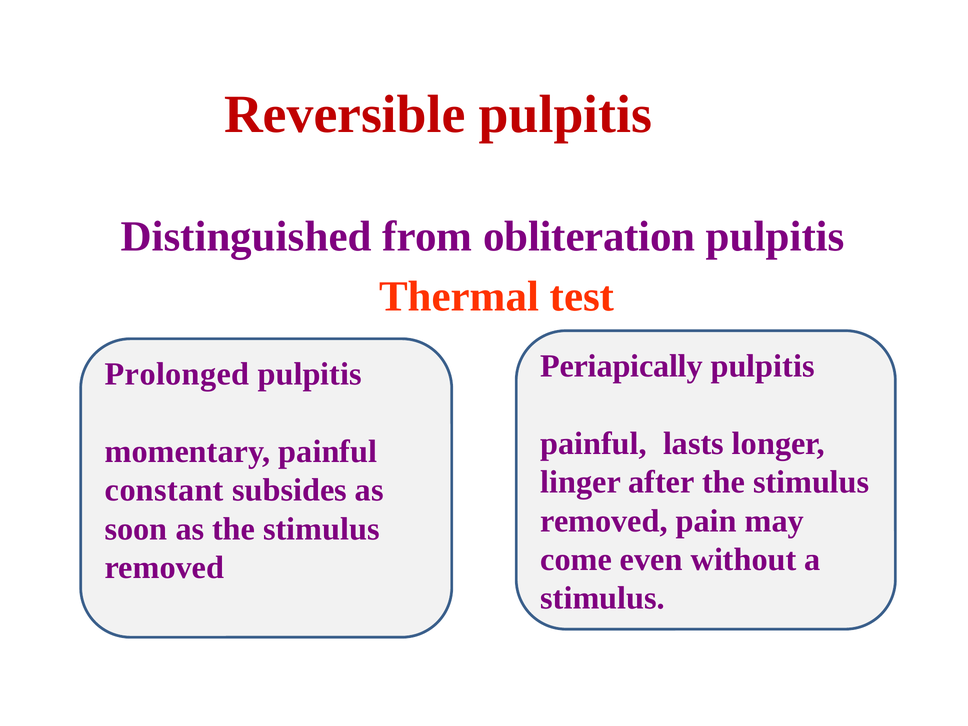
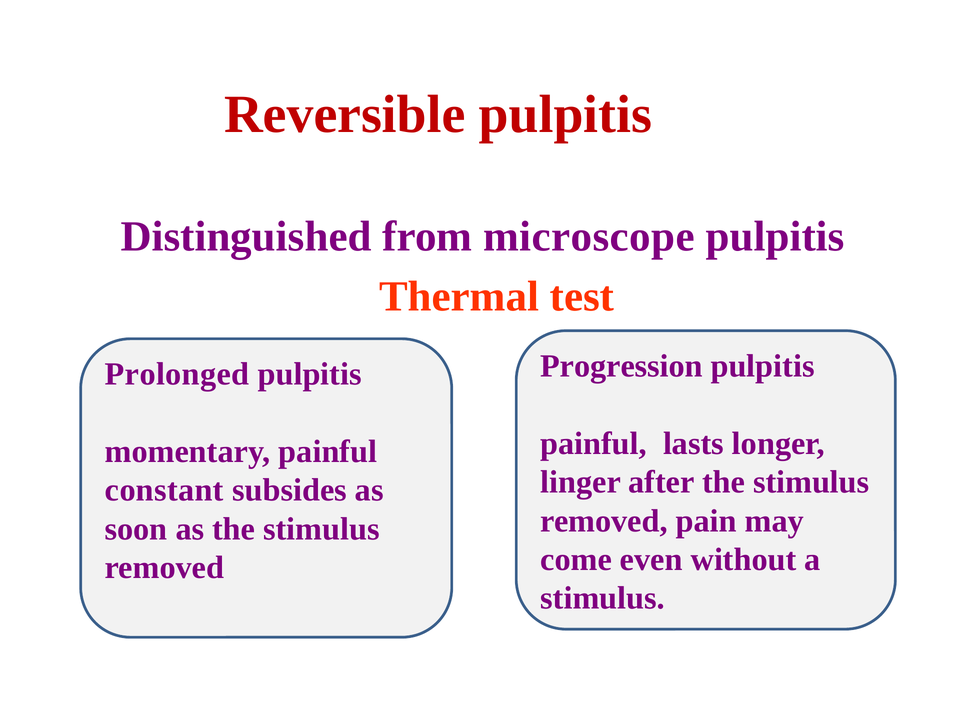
obliteration: obliteration -> microscope
Periapically: Periapically -> Progression
